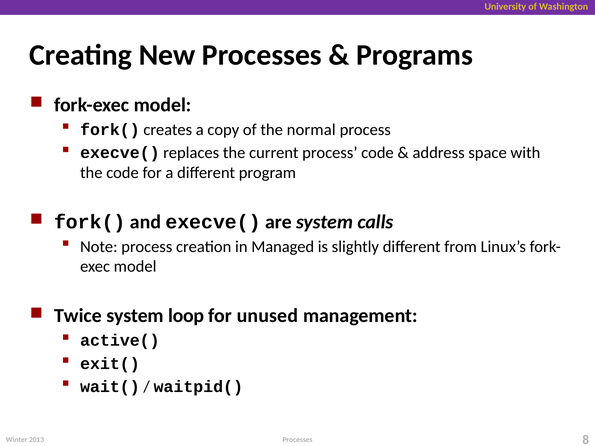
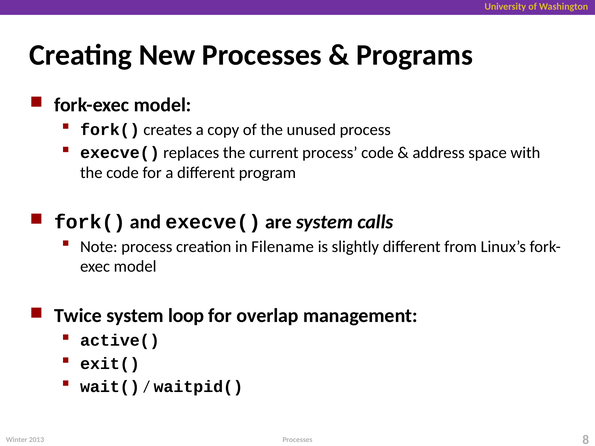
normal: normal -> unused
Managed: Managed -> Filename
unused: unused -> overlap
